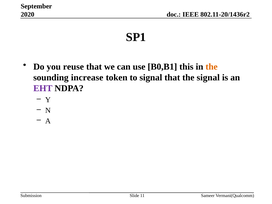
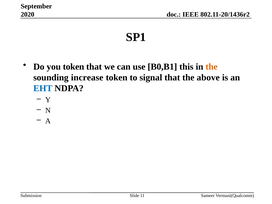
you reuse: reuse -> token
the signal: signal -> above
EHT colour: purple -> blue
